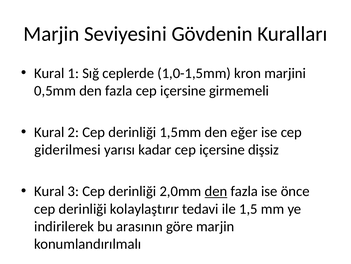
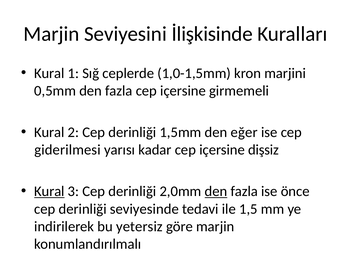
Gövdenin: Gövdenin -> İlişkisinde
Kural at (49, 191) underline: none -> present
kolaylaştırır: kolaylaştırır -> seviyesinde
arasının: arasının -> yetersiz
